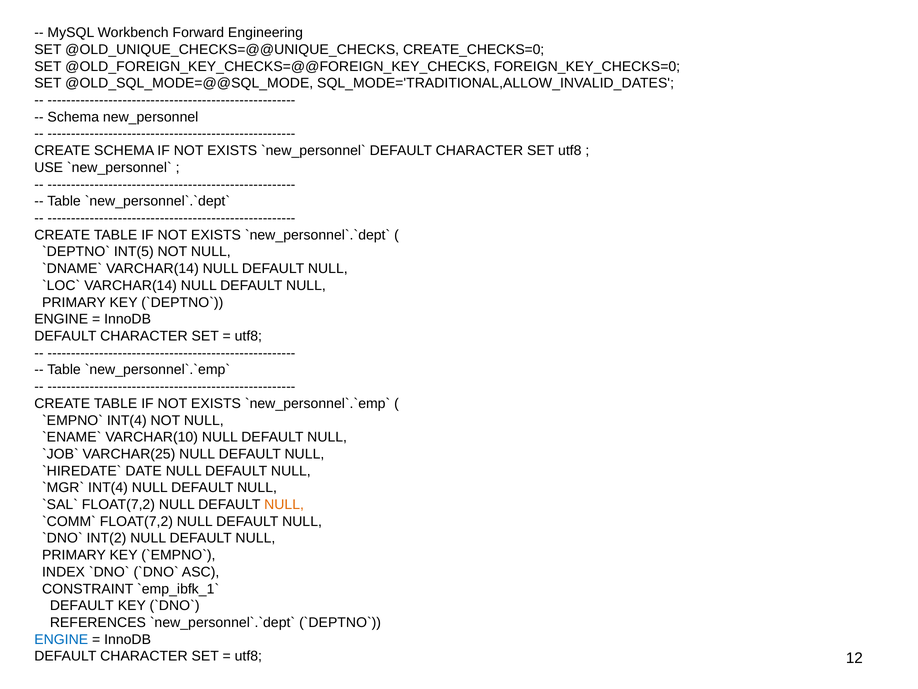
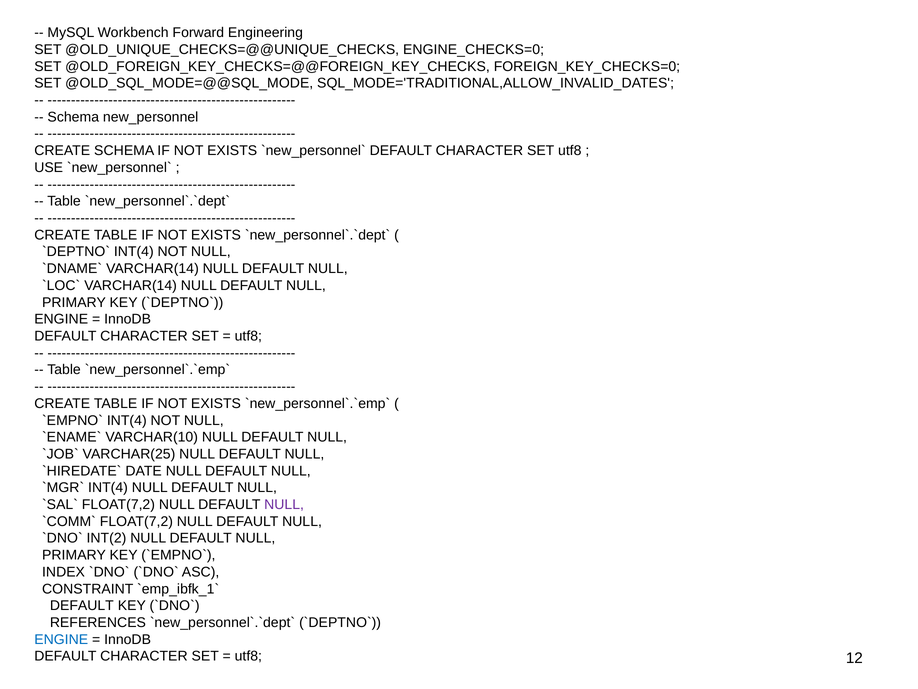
CREATE_CHECKS=0: CREATE_CHECKS=0 -> ENGINE_CHECKS=0
INT(5 at (134, 252): INT(5 -> INT(4
NULL at (284, 504) colour: orange -> purple
